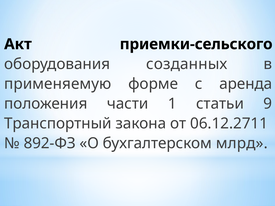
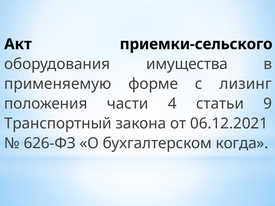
созданных: созданных -> имущества
аренда: аренда -> лизинг
1: 1 -> 4
06.12.2711: 06.12.2711 -> 06.12.2021
892-ФЗ: 892-ФЗ -> 626-ФЗ
млрд: млрд -> когда
